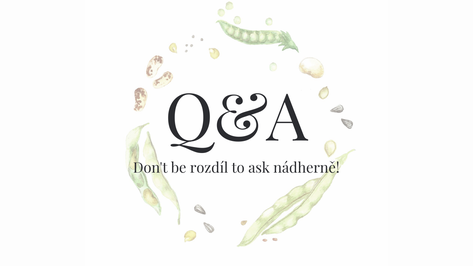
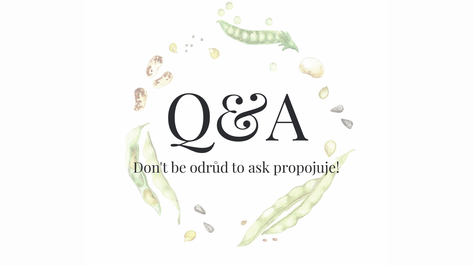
rozdíl: rozdíl -> odrůd
nádherně: nádherně -> propojuje
